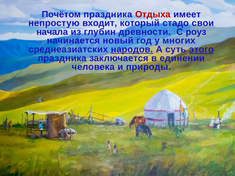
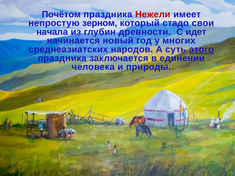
Отдыха: Отдыха -> Нежели
входит: входит -> зерном
роуз: роуз -> идет
народов underline: present -> none
